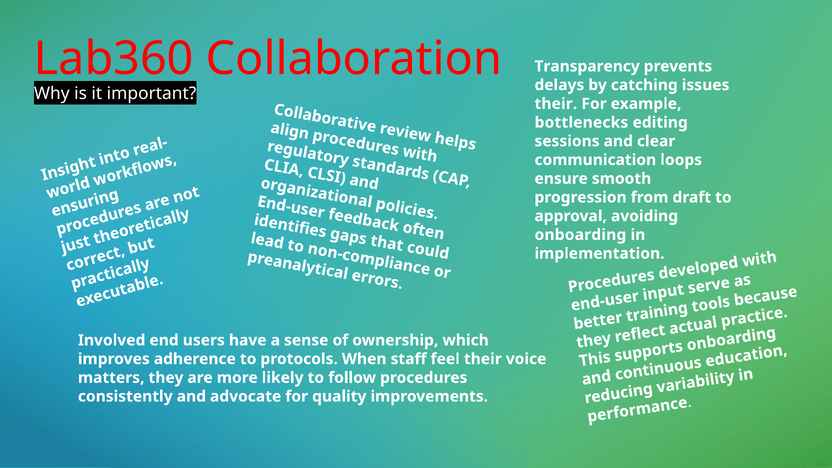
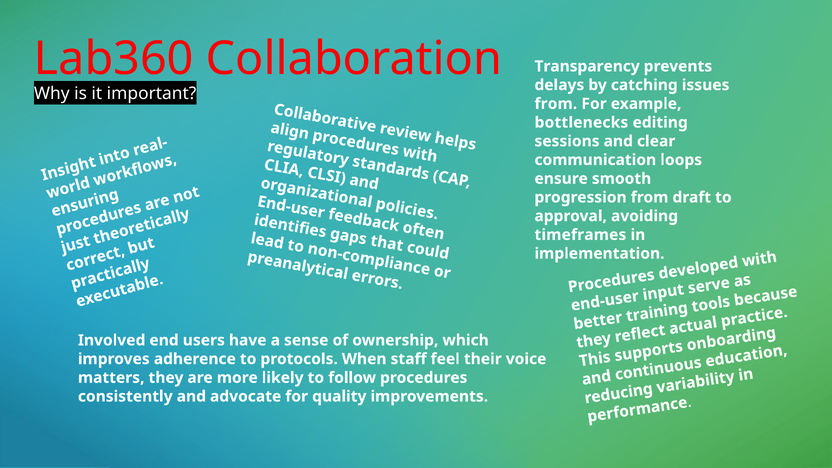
their at (556, 104): their -> from
onboarding at (580, 235): onboarding -> timeframes
